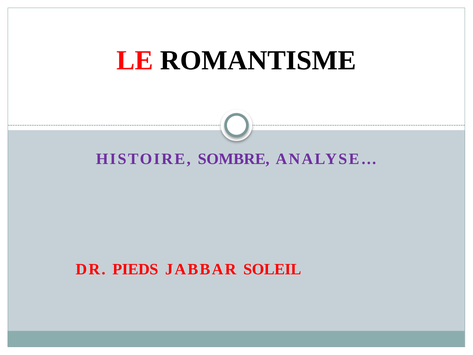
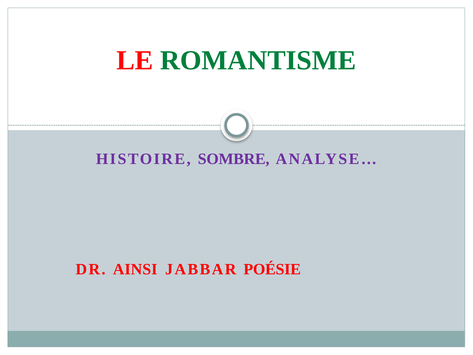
ROMANTISME colour: black -> green
PIEDS: PIEDS -> AINSI
SOLEIL: SOLEIL -> POÉSIE
